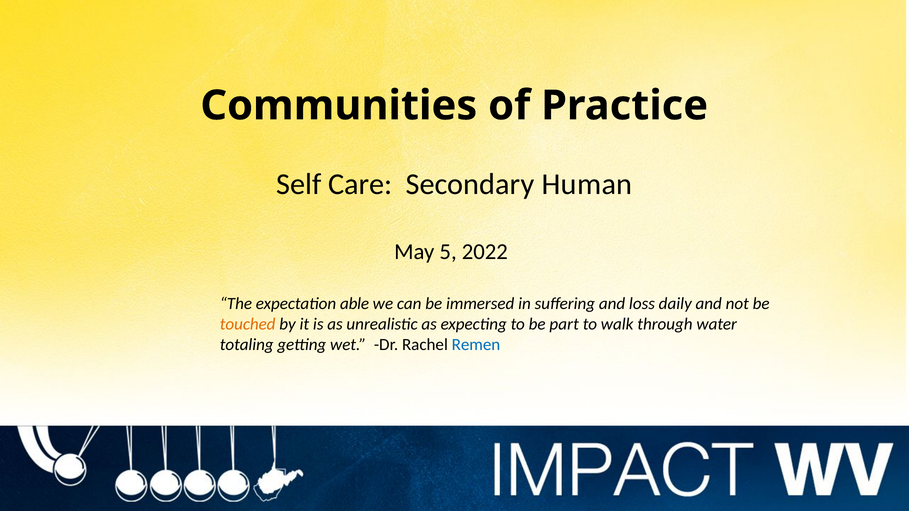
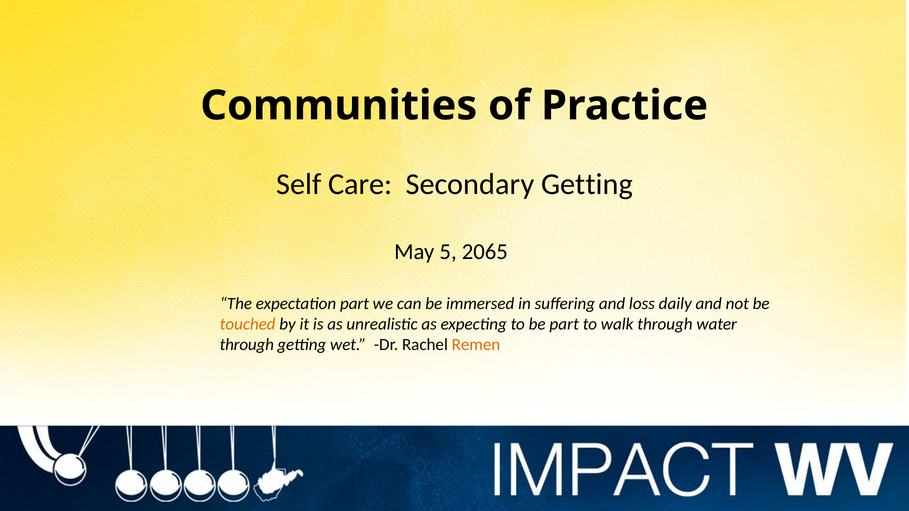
Secondary Human: Human -> Getting
2022: 2022 -> 2065
expectation able: able -> part
totaling at (247, 345): totaling -> through
Remen colour: blue -> orange
